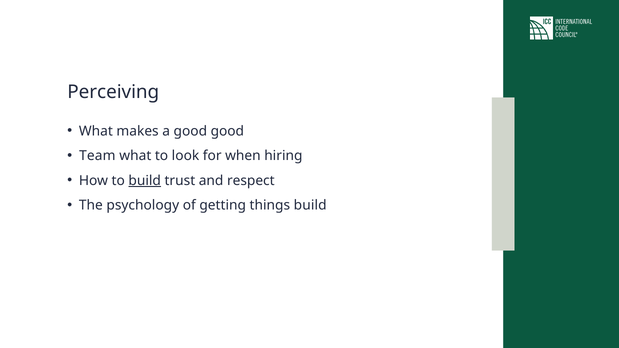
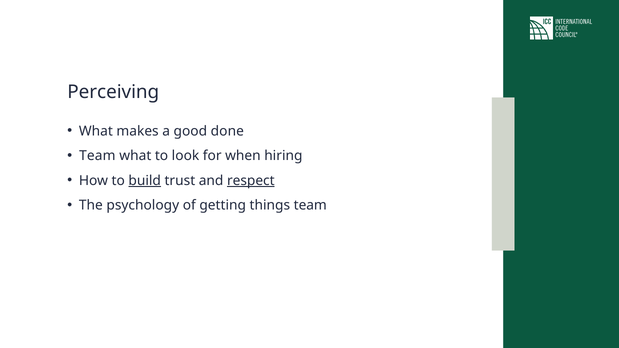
good good: good -> done
respect underline: none -> present
things build: build -> team
